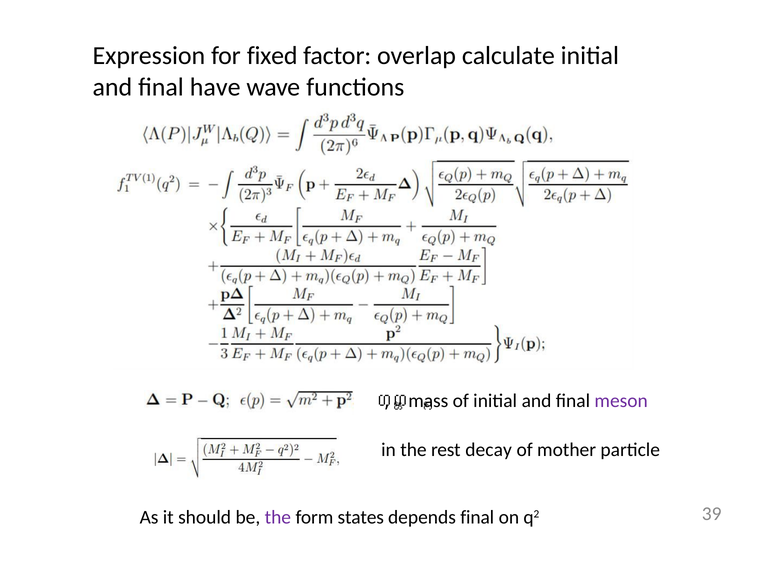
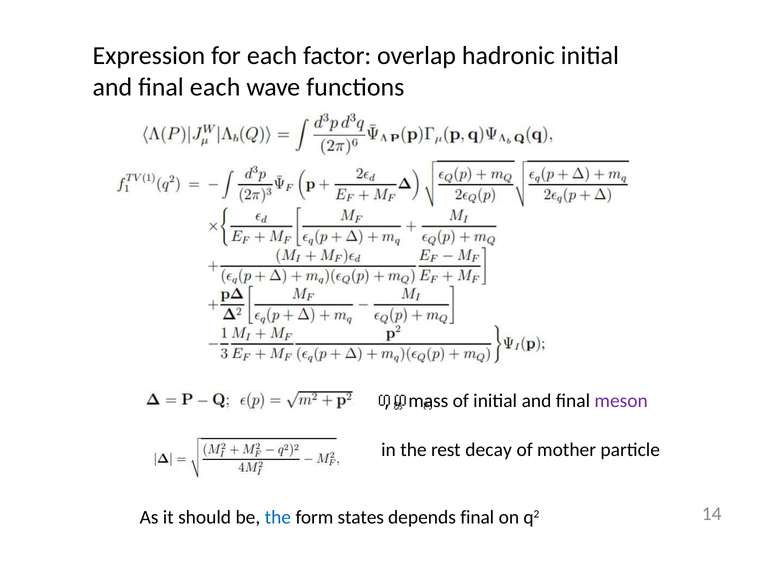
for fixed: fixed -> each
calculate: calculate -> hadronic
final have: have -> each
the at (278, 518) colour: purple -> blue
39: 39 -> 14
